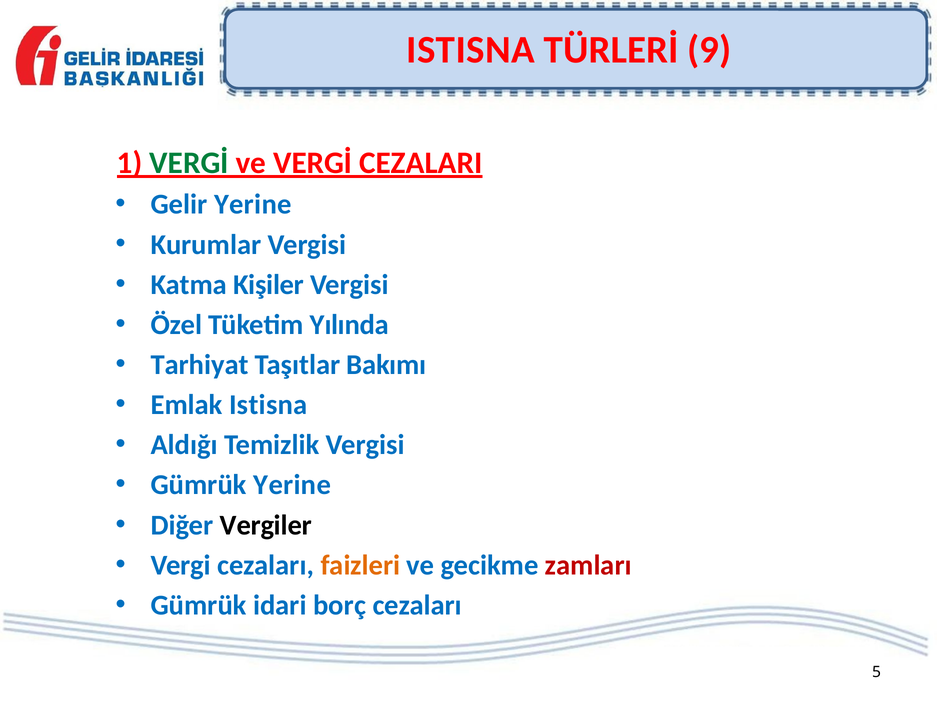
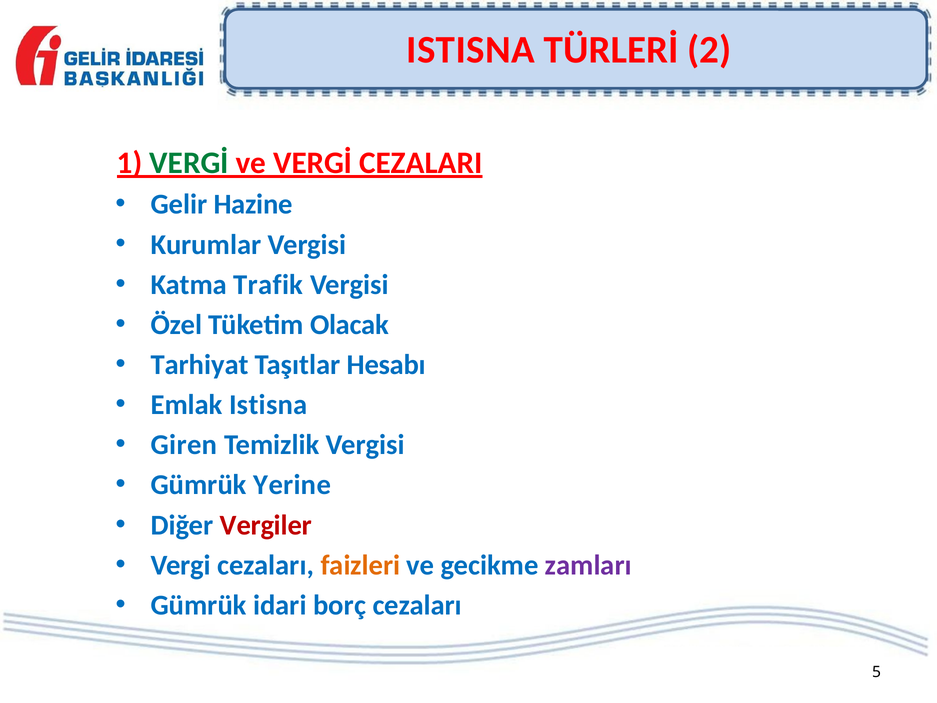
9: 9 -> 2
Gelir Yerine: Yerine -> Hazine
Kişiler: Kişiler -> Trafik
Yılında: Yılında -> Olacak
Bakımı: Bakımı -> Hesabı
Aldığı: Aldığı -> Giren
Vergiler colour: black -> red
zamları colour: red -> purple
